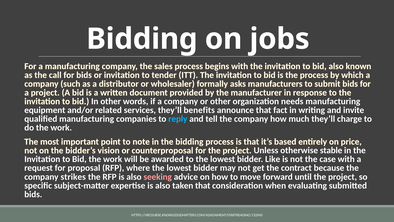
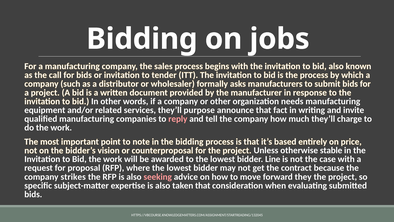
benefits: benefits -> purpose
reply colour: light blue -> pink
Like: Like -> Line
until: until -> they
